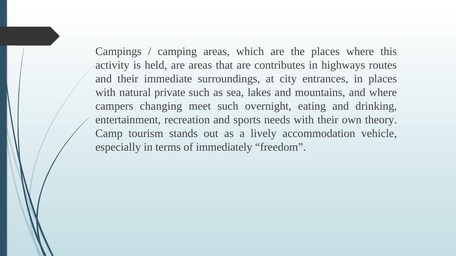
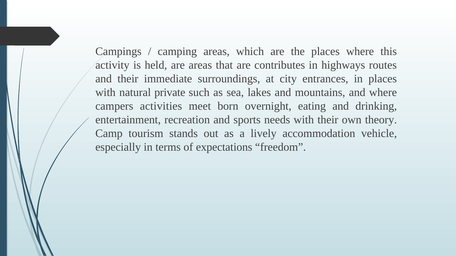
changing: changing -> activities
meet such: such -> born
immediately: immediately -> expectations
